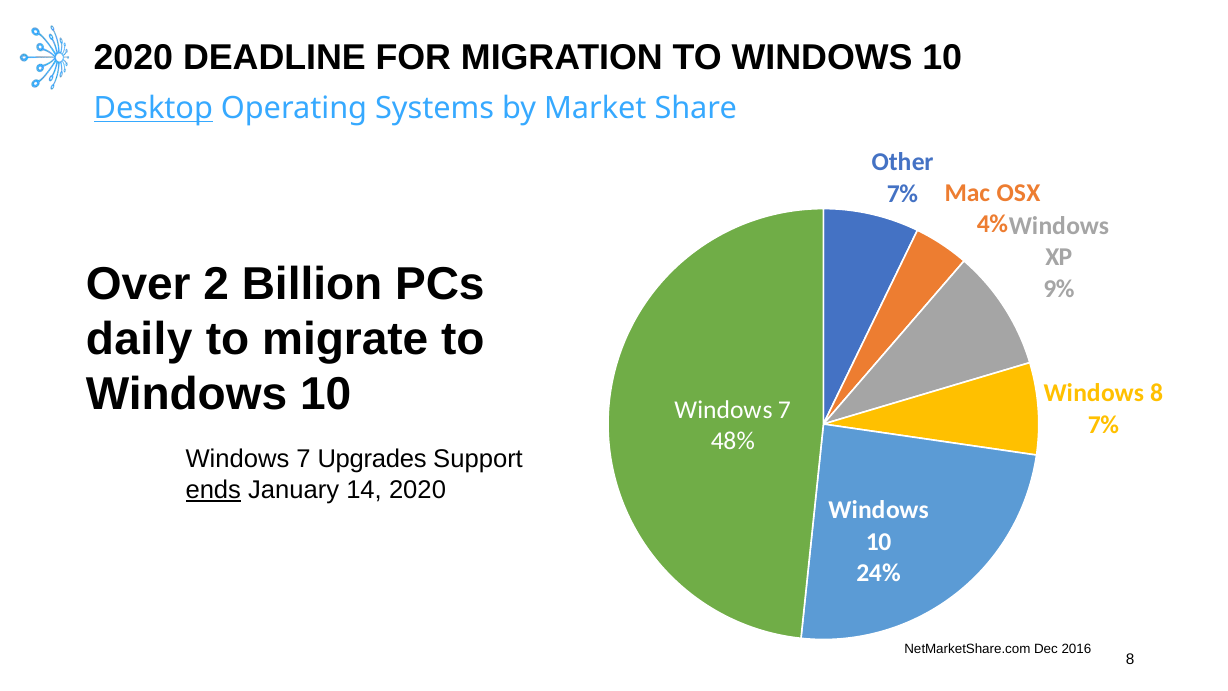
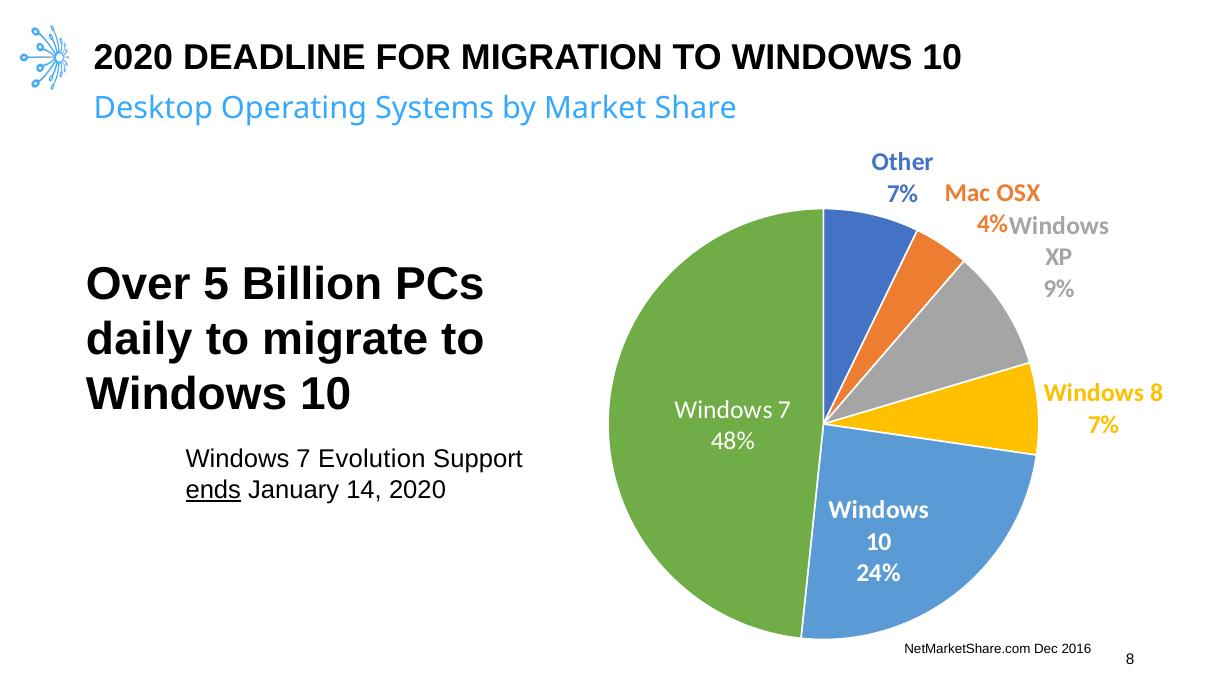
Desktop underline: present -> none
2: 2 -> 5
Upgrades: Upgrades -> Evolution
